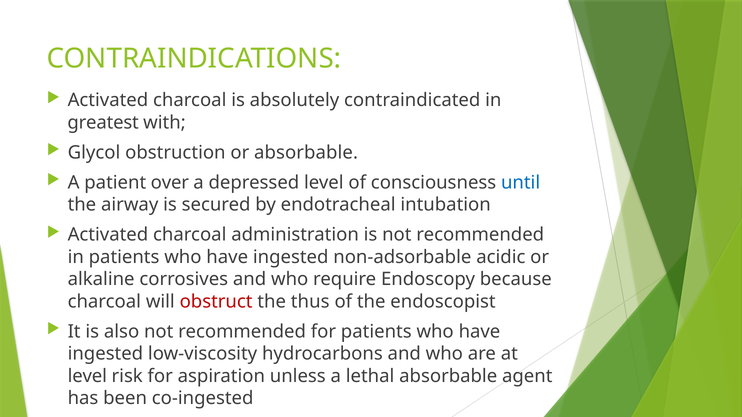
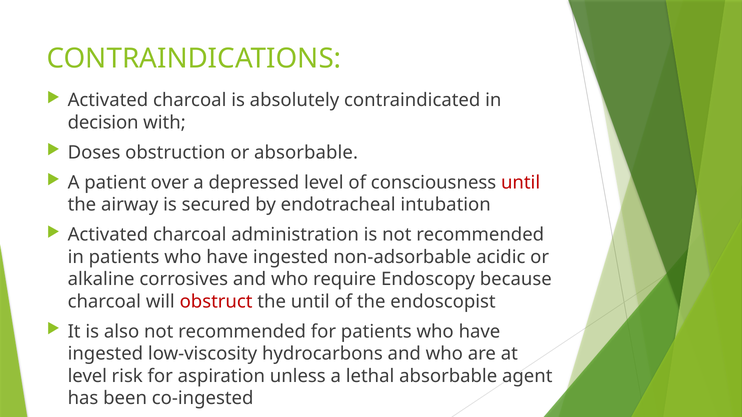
greatest: greatest -> decision
Glycol: Glycol -> Doses
until at (521, 183) colour: blue -> red
the thus: thus -> until
